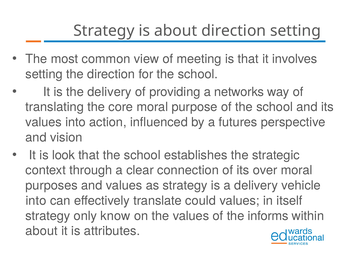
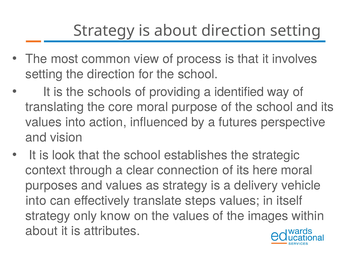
meeting: meeting -> process
the delivery: delivery -> schools
networks: networks -> identified
over: over -> here
could: could -> steps
informs: informs -> images
